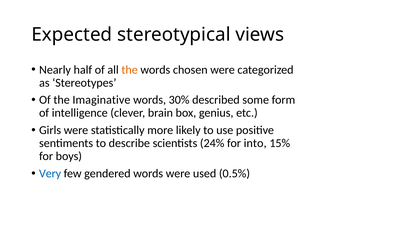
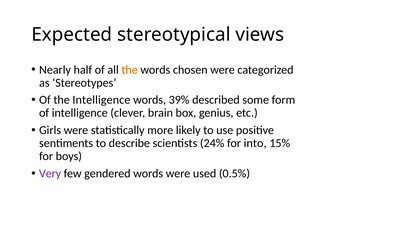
the Imaginative: Imaginative -> Intelligence
30%: 30% -> 39%
Very colour: blue -> purple
